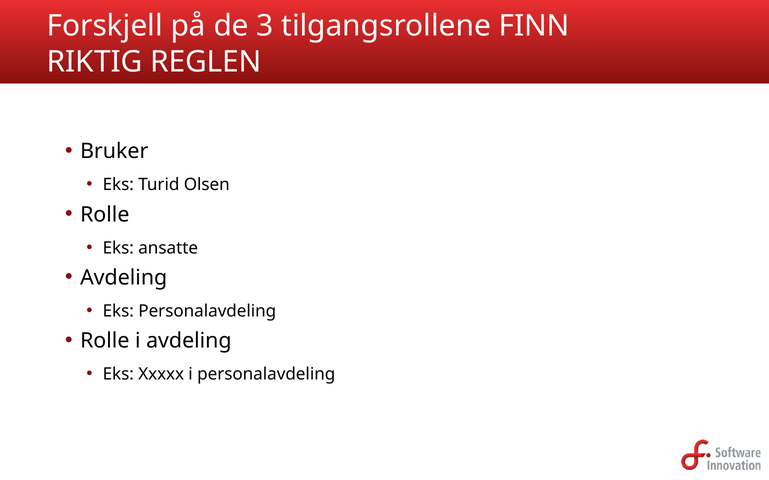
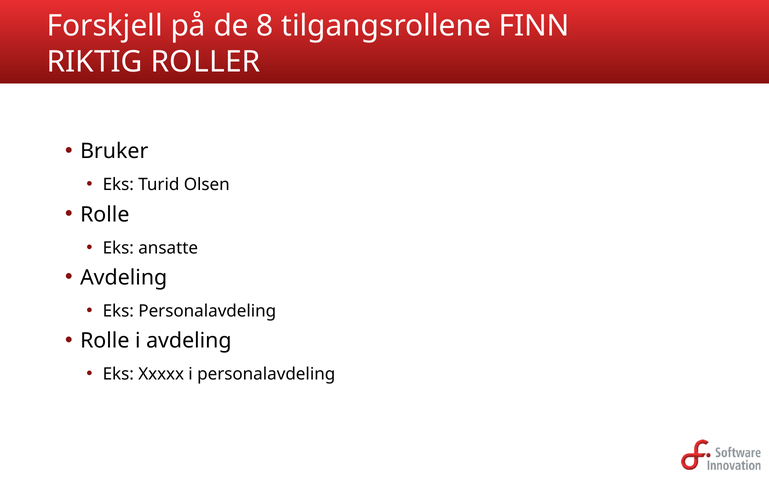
3: 3 -> 8
REGLEN: REGLEN -> ROLLER
